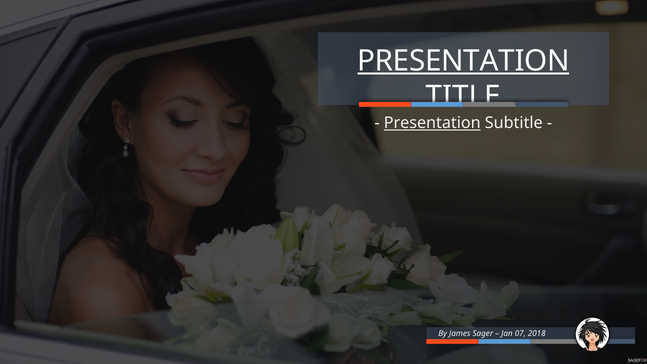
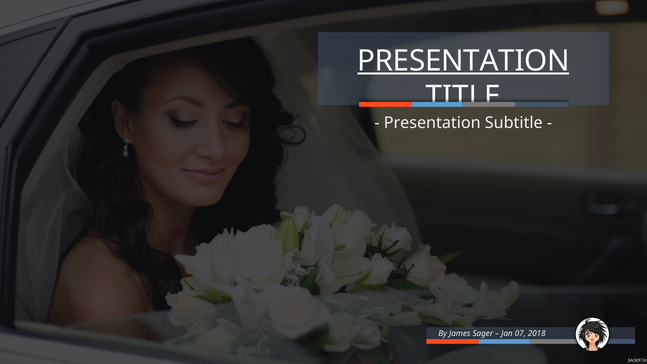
Presentation at (432, 123) underline: present -> none
